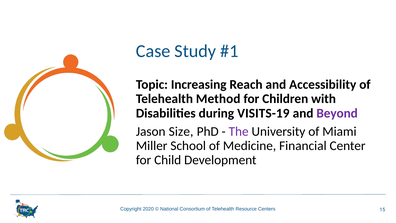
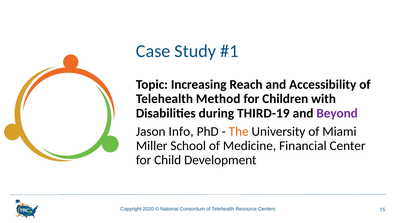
VISITS-19: VISITS-19 -> THIRD-19
Size: Size -> Info
The colour: purple -> orange
